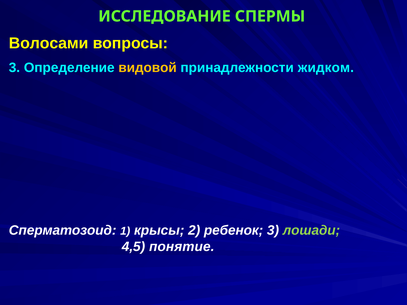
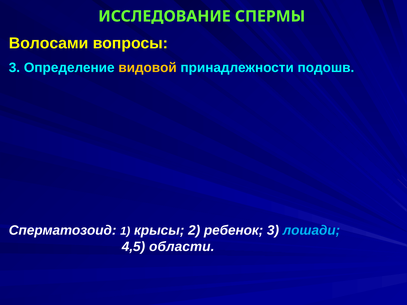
жидком: жидком -> подошв
лошади colour: light green -> light blue
понятие: понятие -> области
